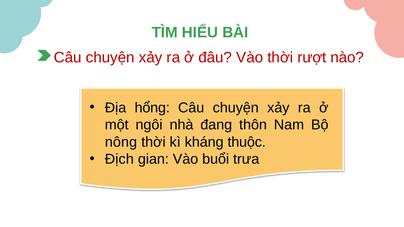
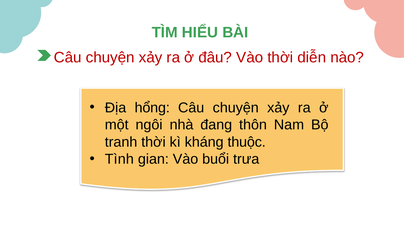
rượt: rượt -> diễn
nông: nông -> tranh
Địch: Địch -> Tình
